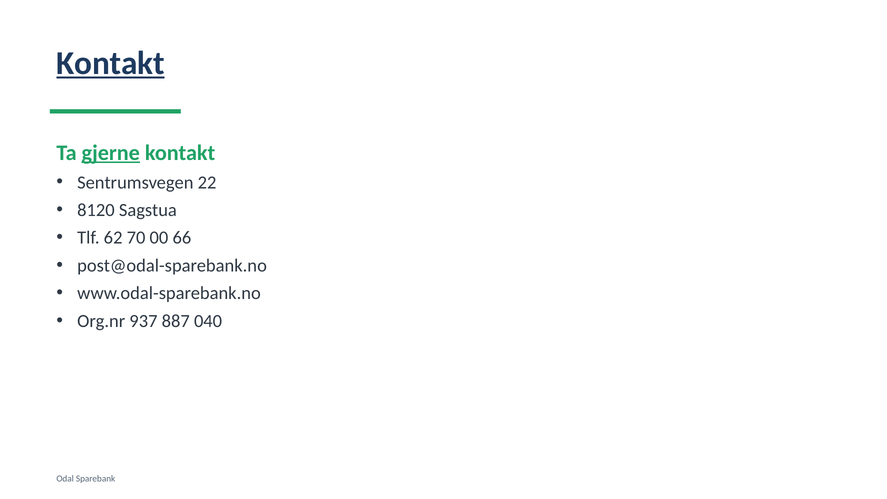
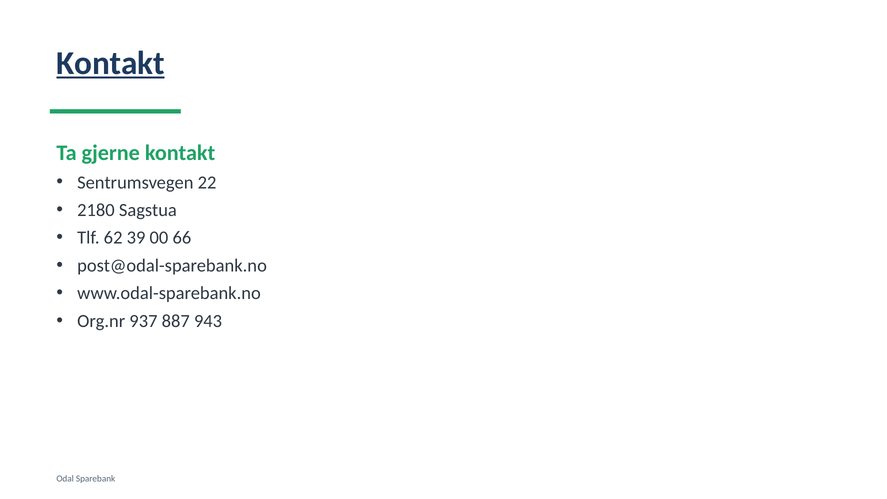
gjerne underline: present -> none
8120: 8120 -> 2180
70: 70 -> 39
040: 040 -> 943
